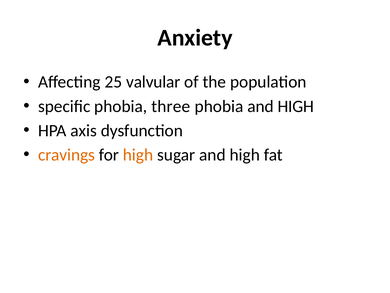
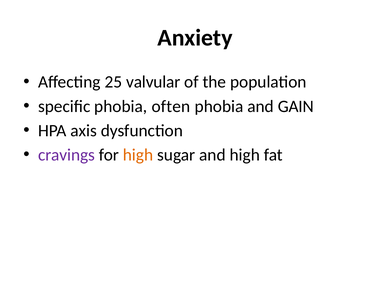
three: three -> often
phobia and HIGH: HIGH -> GAIN
cravings colour: orange -> purple
